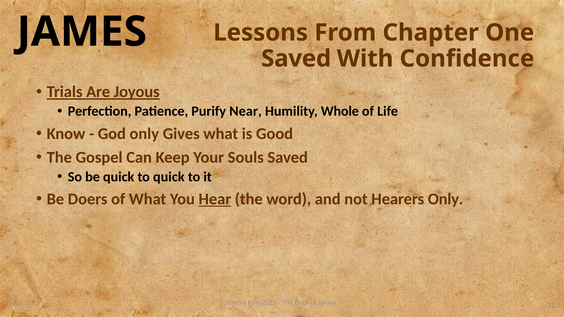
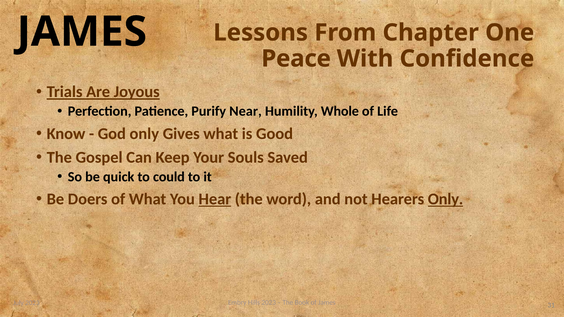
Saved at (296, 59): Saved -> Peace
to quick: quick -> could
Only at (446, 199) underline: none -> present
